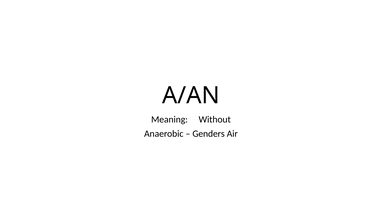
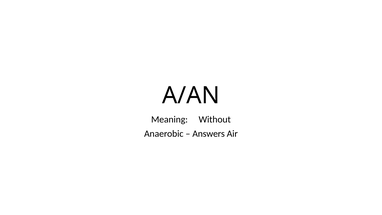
Genders: Genders -> Answers
